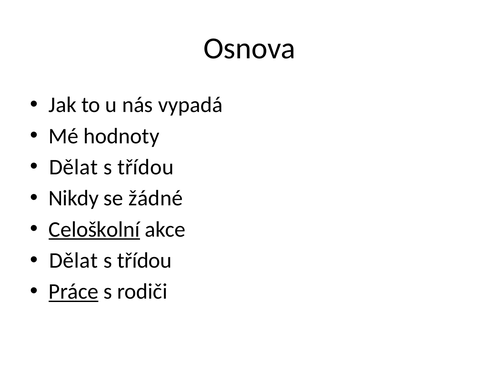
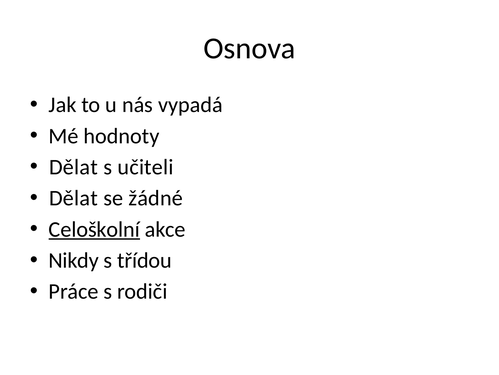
třídou at (146, 167): třídou -> učiteli
Nikdy at (74, 198): Nikdy -> Dělat
Dělat at (73, 260): Dělat -> Nikdy
Práce underline: present -> none
